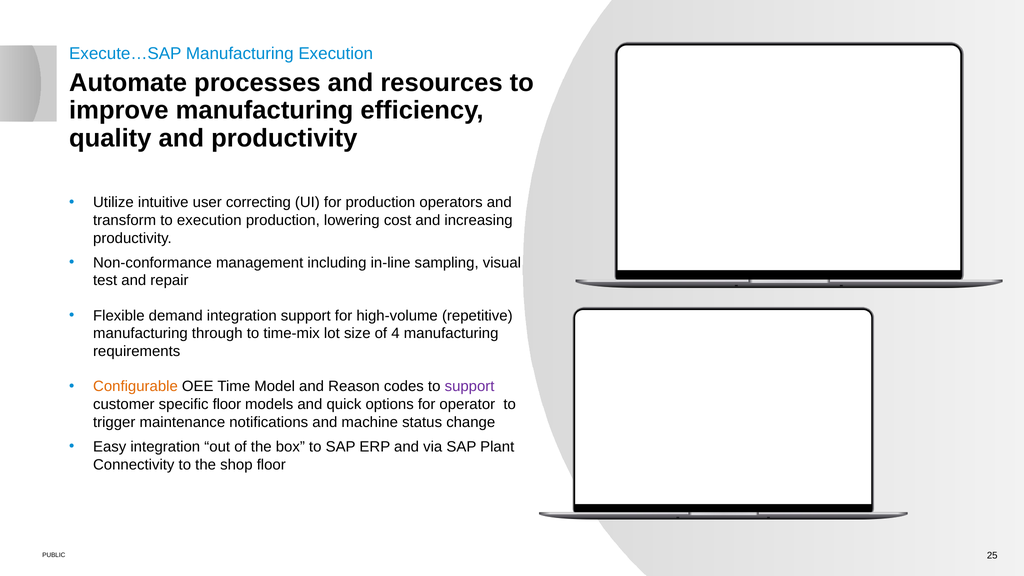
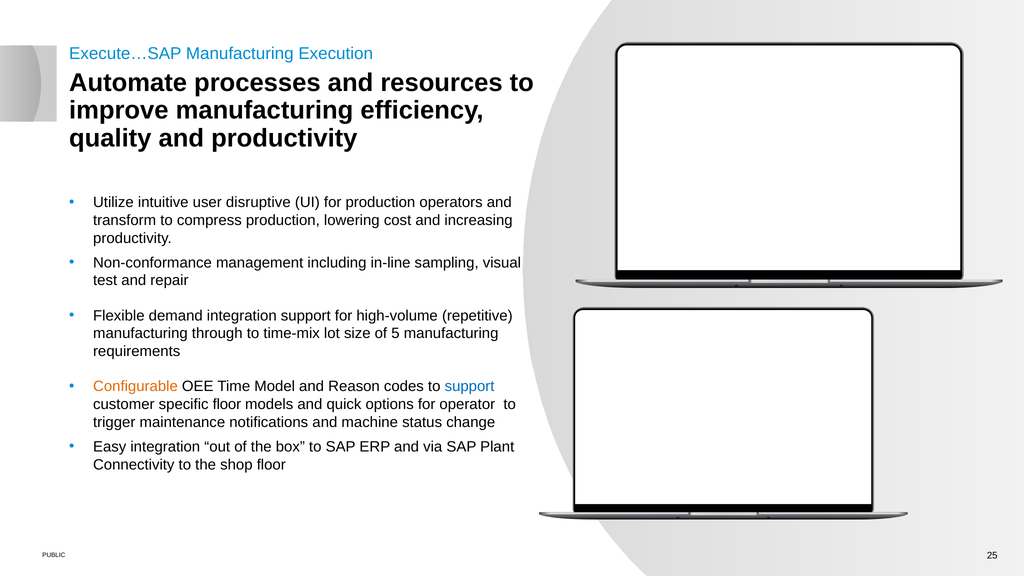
correcting: correcting -> disruptive
to execution: execution -> compress
4: 4 -> 5
support at (470, 386) colour: purple -> blue
